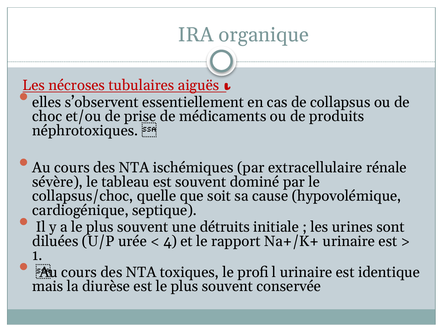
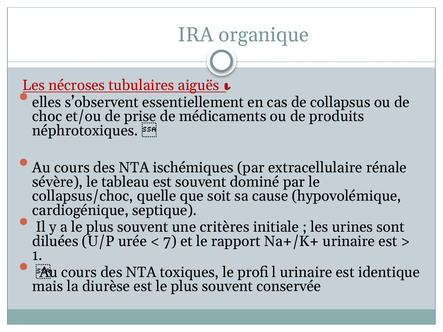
détruits: détruits -> critères
4: 4 -> 7
